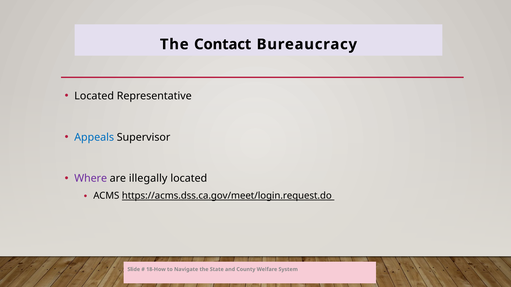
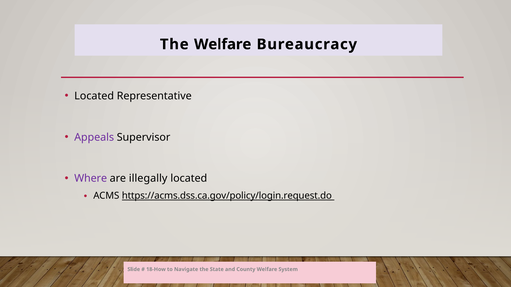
The Contact: Contact -> Welfare
Appeals colour: blue -> purple
https://acms.dss.ca.gov/meet/login.request.do: https://acms.dss.ca.gov/meet/login.request.do -> https://acms.dss.ca.gov/policy/login.request.do
